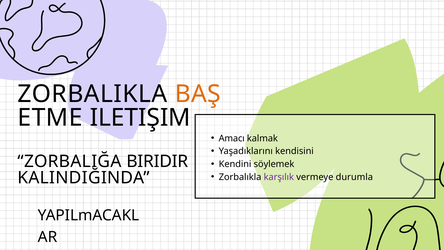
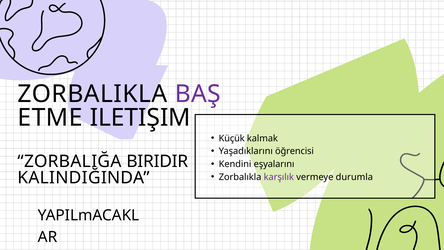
BAŞ colour: orange -> purple
Amacı: Amacı -> Küçük
kendisini: kendisini -> öğrencisi
söylemek: söylemek -> eşyalarını
